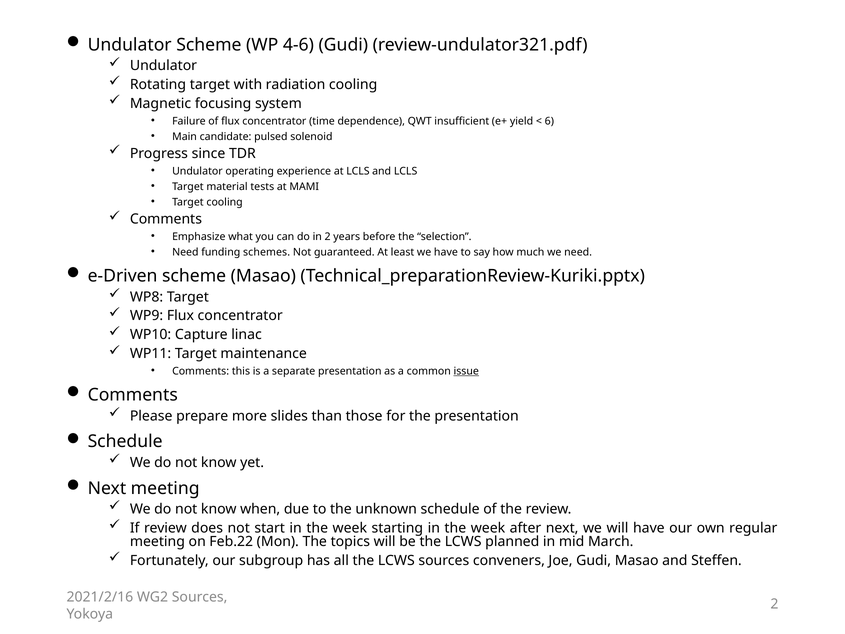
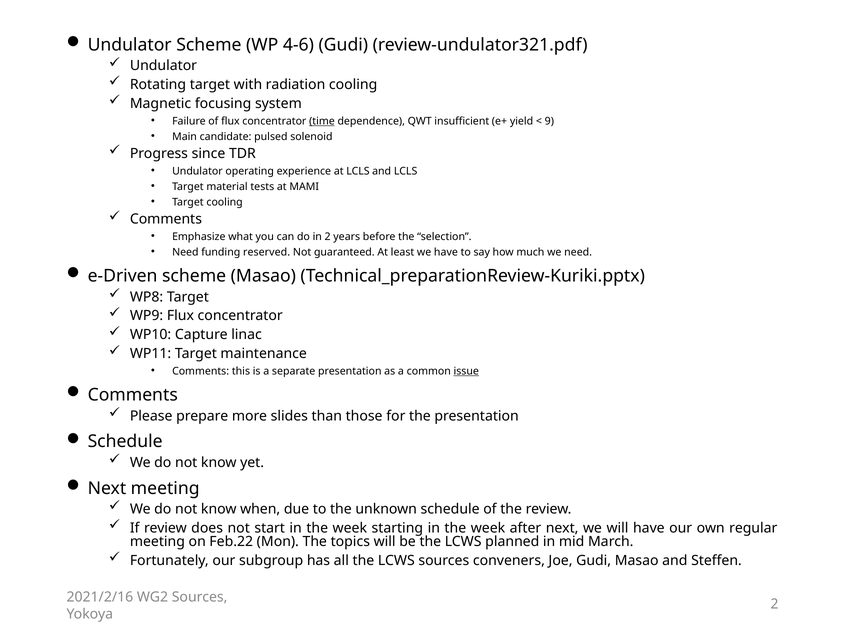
time underline: none -> present
6: 6 -> 9
schemes: schemes -> reserved
